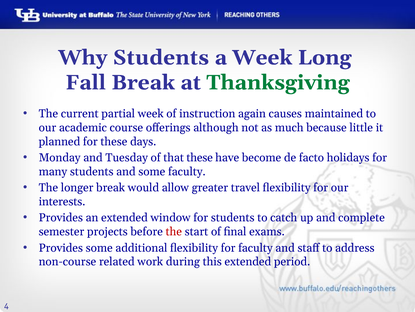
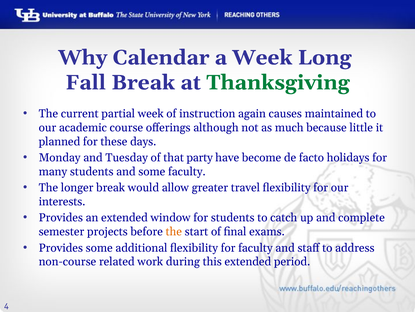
Why Students: Students -> Calendar
that these: these -> party
the at (174, 231) colour: red -> orange
